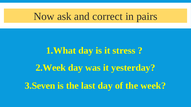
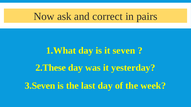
stress: stress -> seven
2.Week: 2.Week -> 2.These
